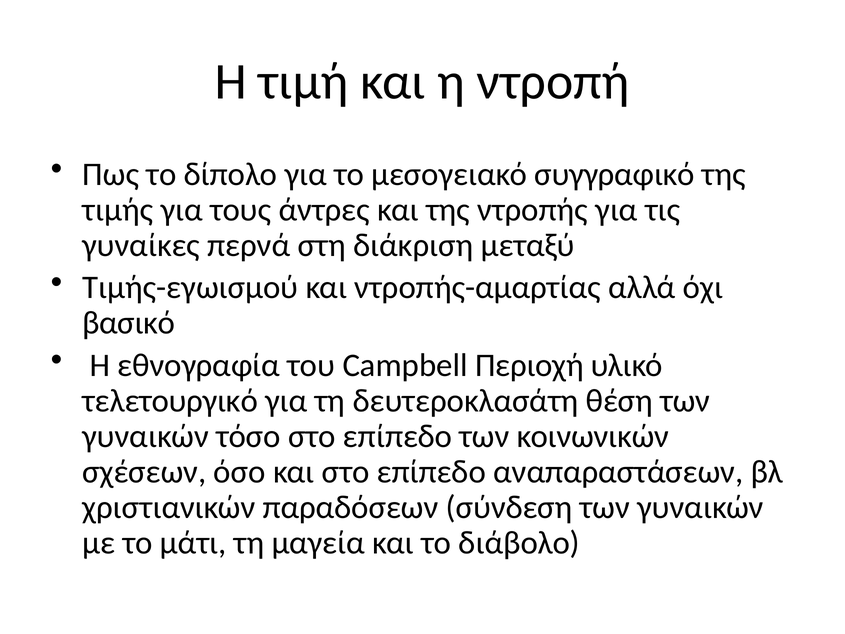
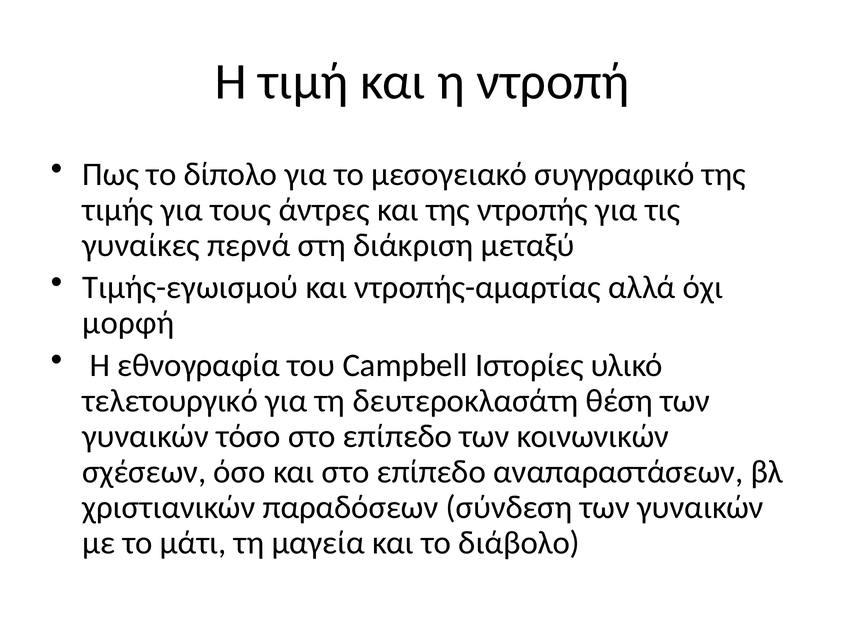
βασικό: βασικό -> μορφή
Περιοχή: Περιοχή -> Ιστορίες
